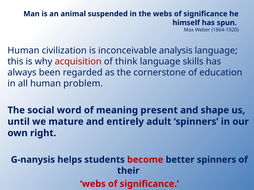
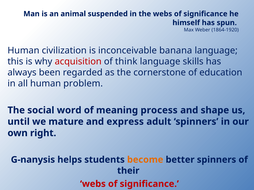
analysis: analysis -> banana
present: present -> process
entirely: entirely -> express
become colour: red -> orange
